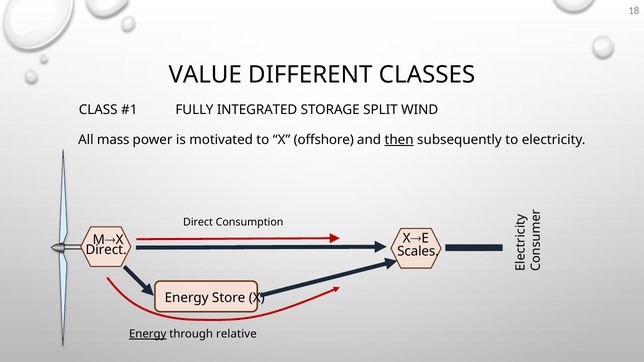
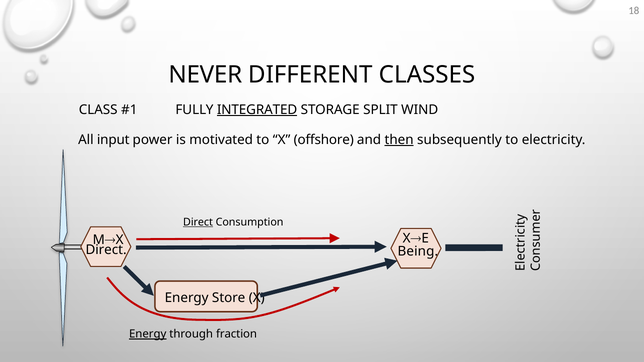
VALUE: VALUE -> NEVER
INTEGRATED underline: none -> present
mass: mass -> input
Direct at (198, 222) underline: none -> present
Scales: Scales -> Being
relative: relative -> fraction
